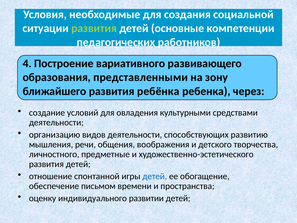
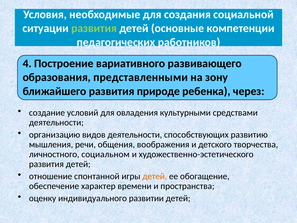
ребёнка: ребёнка -> природе
предметные: предметные -> социальном
детей at (155, 176) colour: blue -> orange
письмом: письмом -> характер
